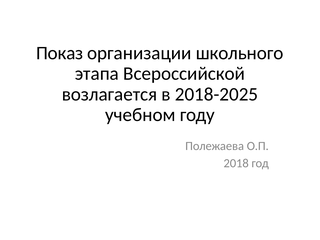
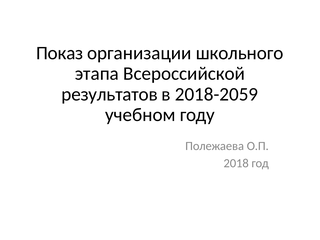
возлагается: возлагается -> результатов
2018-2025: 2018-2025 -> 2018-2059
